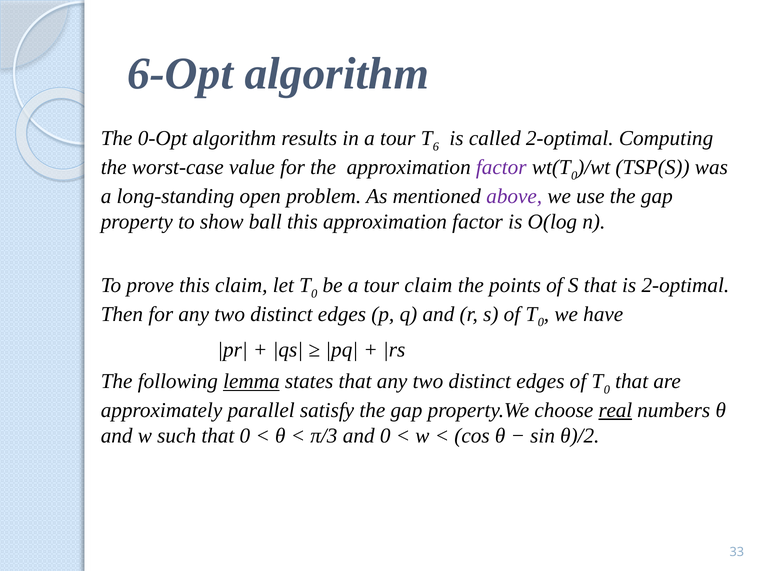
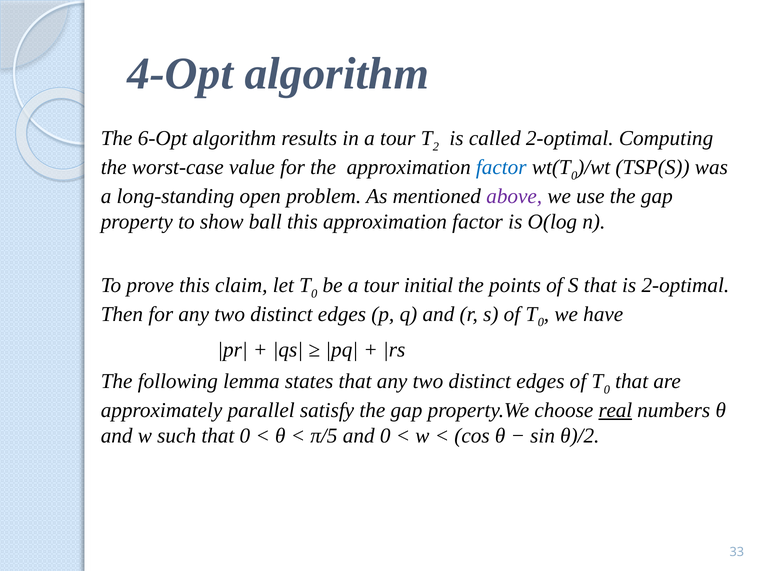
6-Opt: 6-Opt -> 4-Opt
0-Opt: 0-Opt -> 6-Opt
6: 6 -> 2
factor at (501, 168) colour: purple -> blue
tour claim: claim -> initial
lemma underline: present -> none
π/3: π/3 -> π/5
